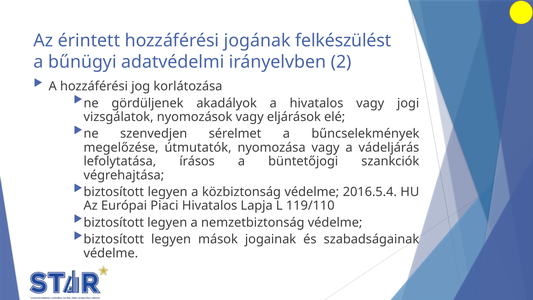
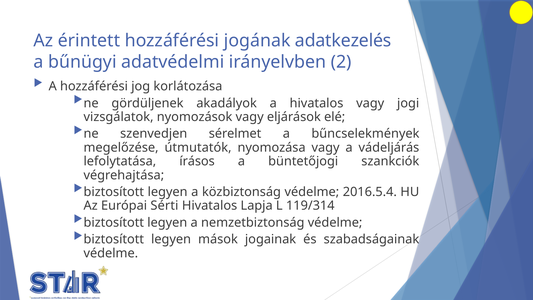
felkészülést: felkészülést -> adatkezelés
Piaci: Piaci -> Sérti
119/110: 119/110 -> 119/314
